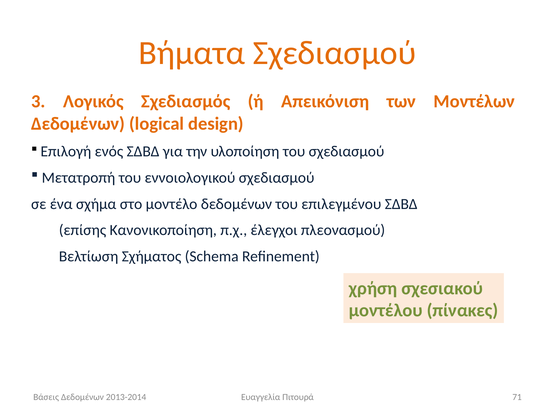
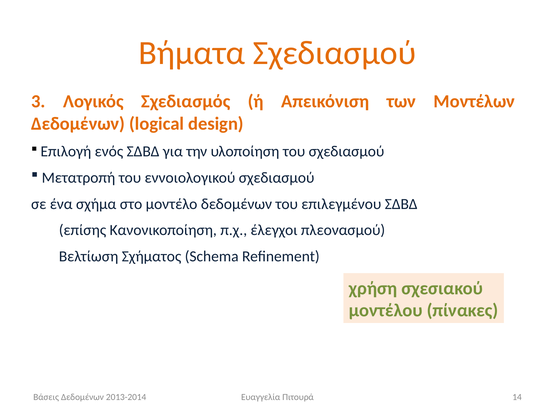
71: 71 -> 14
